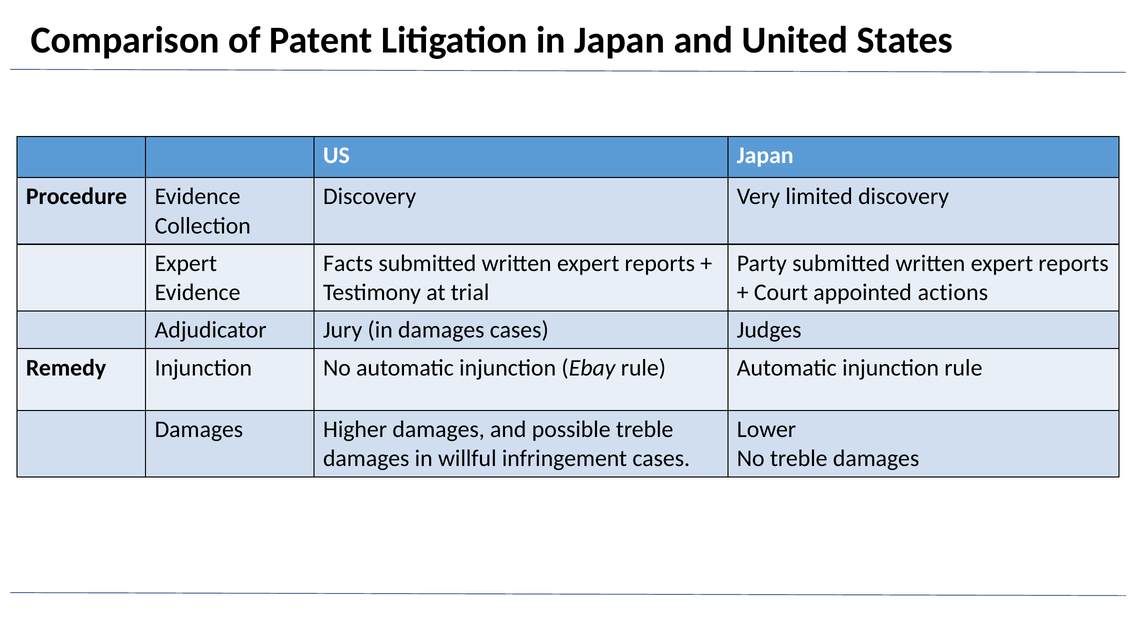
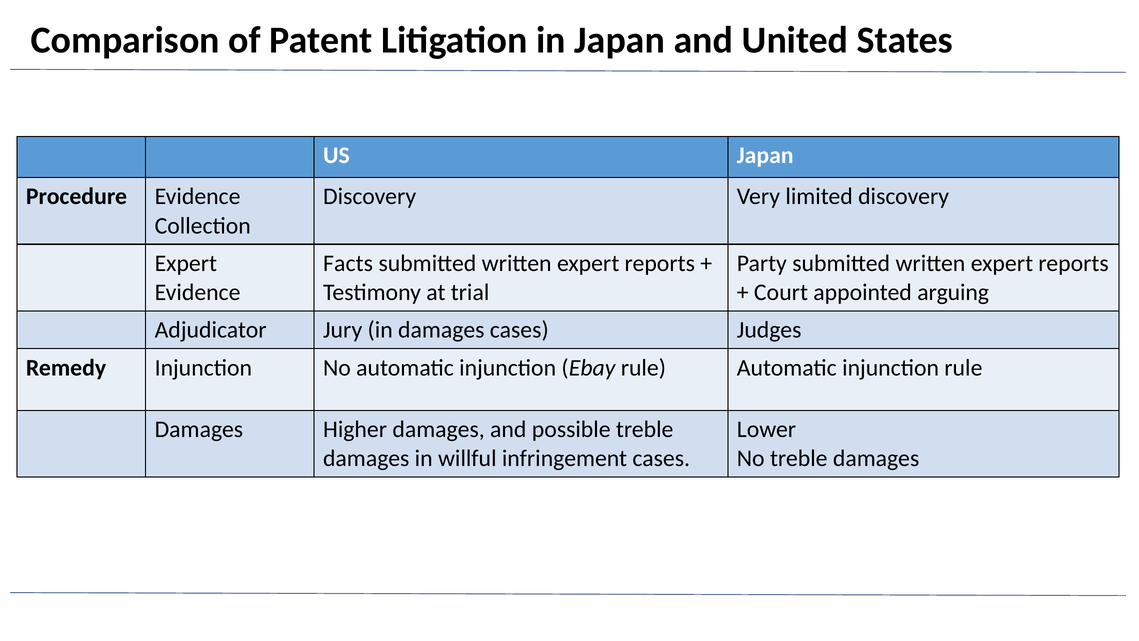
actions: actions -> arguing
